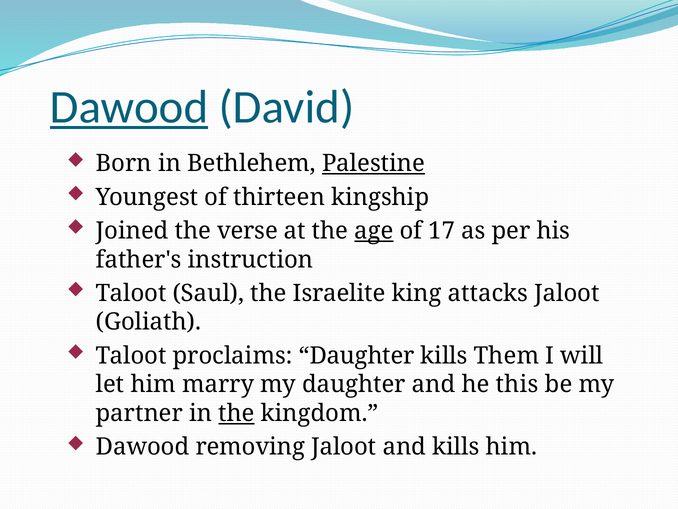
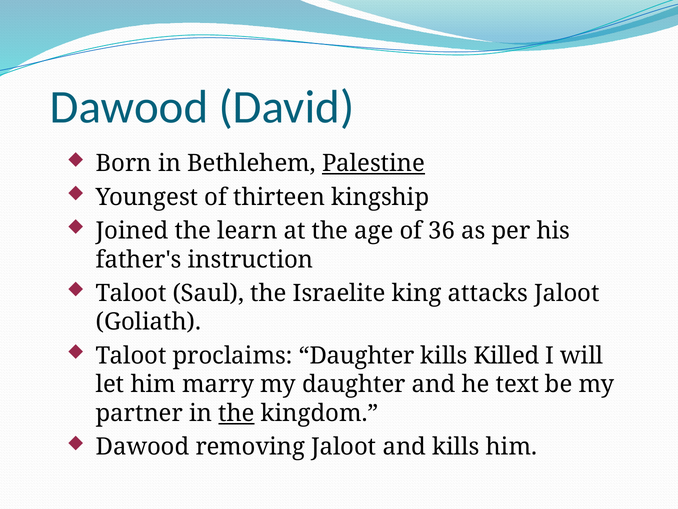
Dawood at (129, 107) underline: present -> none
verse: verse -> learn
age underline: present -> none
17: 17 -> 36
Them: Them -> Killed
this: this -> text
